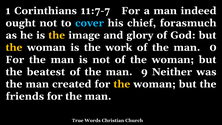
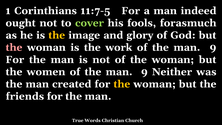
11:7-7: 11:7-7 -> 11:7-5
cover colour: light blue -> light green
chief: chief -> fools
the at (14, 47) colour: yellow -> pink
0 at (213, 47): 0 -> 9
beatest: beatest -> women
